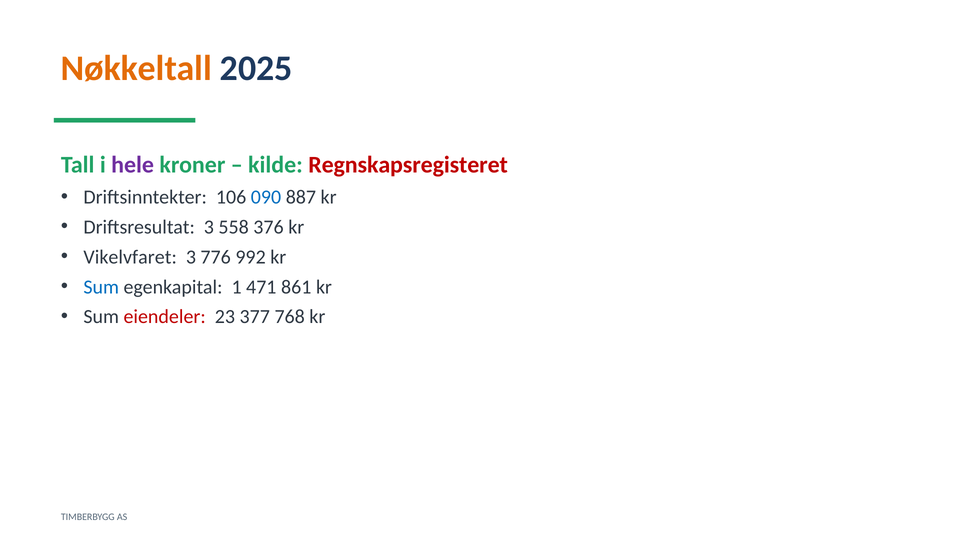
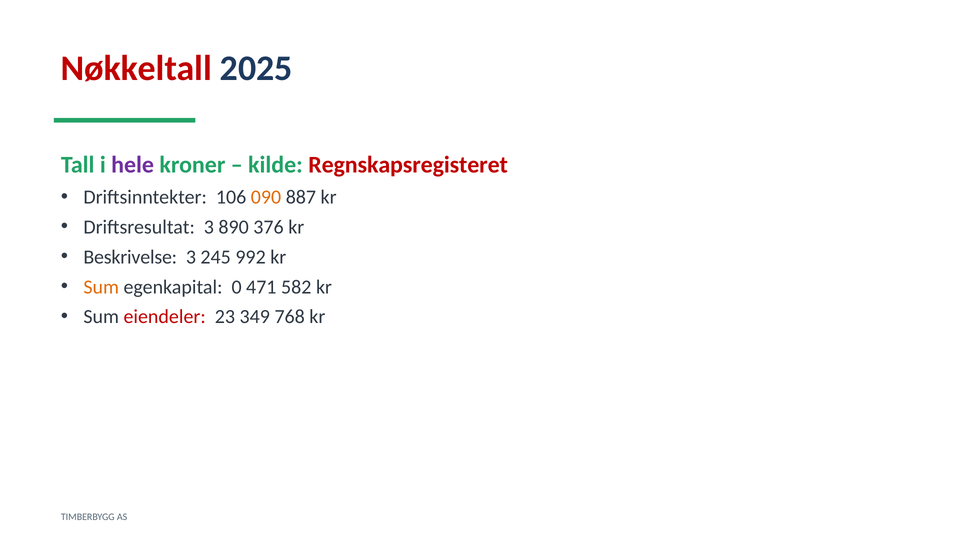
Nøkkeltall colour: orange -> red
090 colour: blue -> orange
558: 558 -> 890
Vikelvfaret: Vikelvfaret -> Beskrivelse
776: 776 -> 245
Sum at (101, 287) colour: blue -> orange
1: 1 -> 0
861: 861 -> 582
377: 377 -> 349
